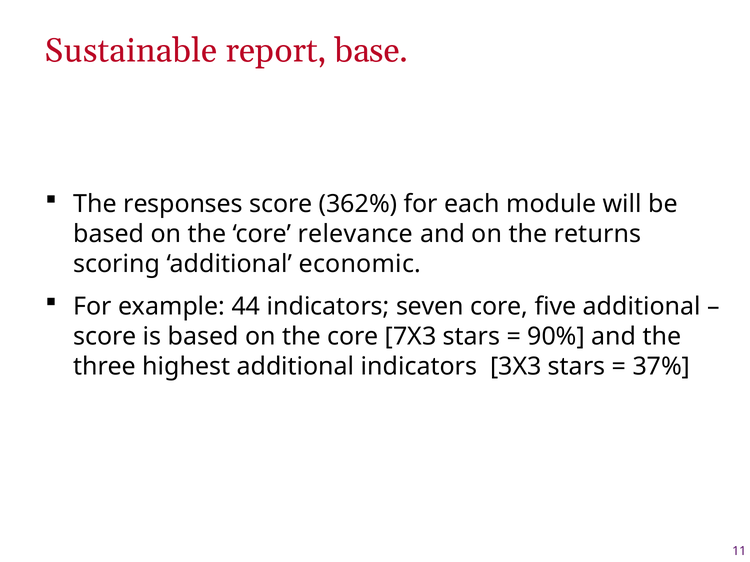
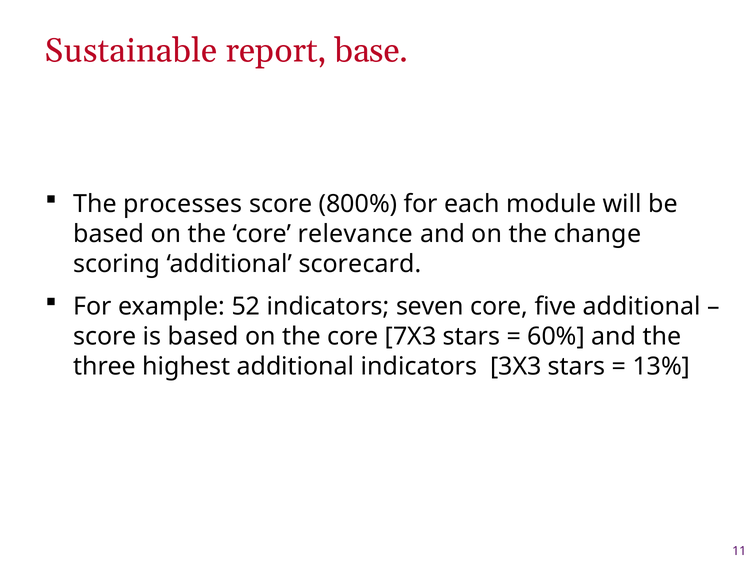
responses: responses -> processes
362%: 362% -> 800%
returns: returns -> change
economic: economic -> scorecard
44: 44 -> 52
90%: 90% -> 60%
37%: 37% -> 13%
